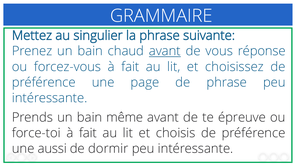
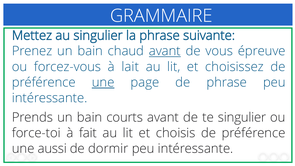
réponse: réponse -> épreuve
forcez-vous à fait: fait -> lait
une at (103, 82) underline: none -> present
même: même -> courts
te épreuve: épreuve -> singulier
